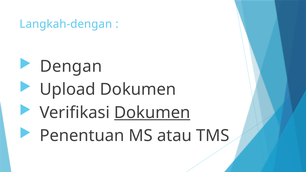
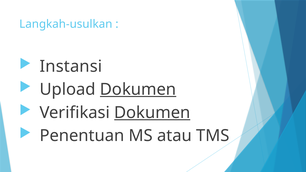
Langkah-dengan: Langkah-dengan -> Langkah-usulkan
Dengan: Dengan -> Instansi
Dokumen at (138, 90) underline: none -> present
